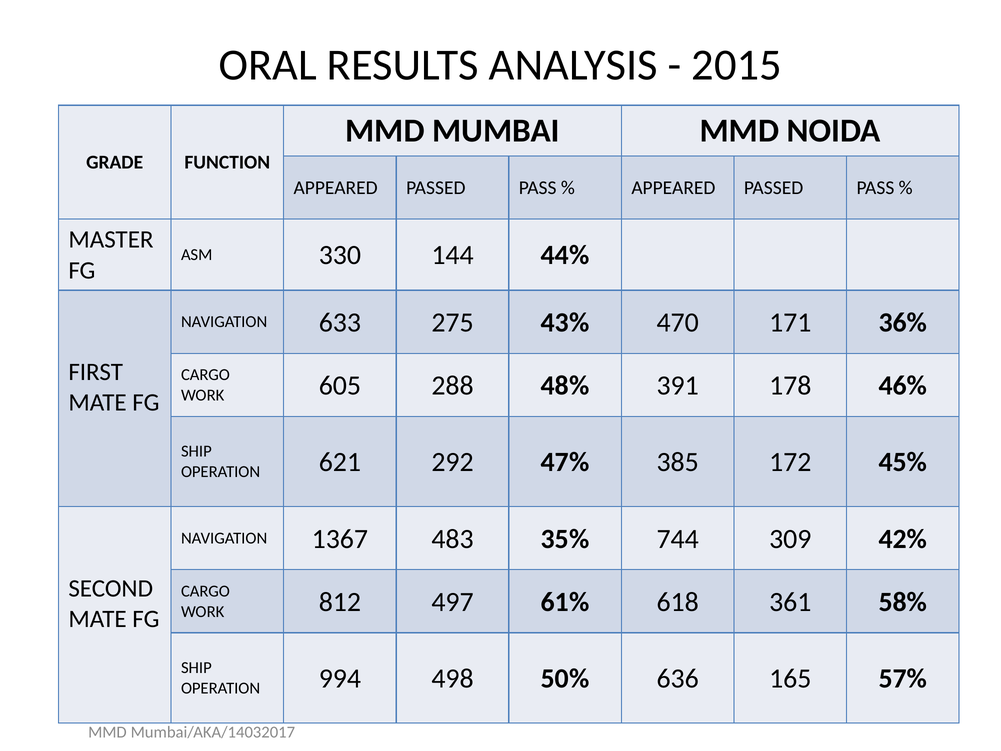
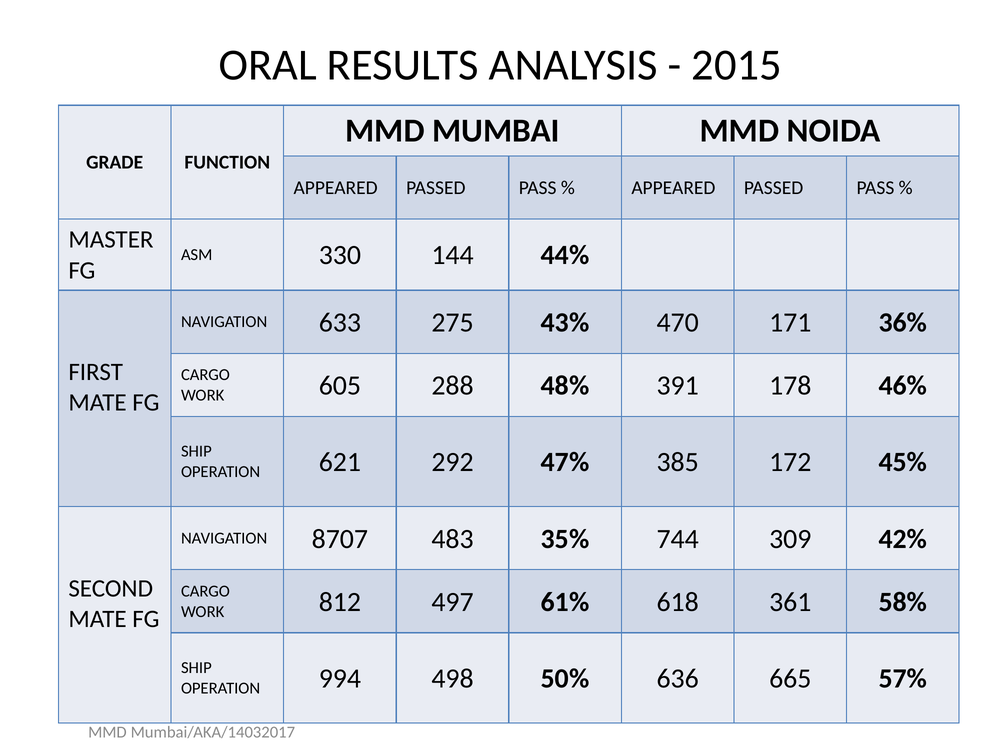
1367: 1367 -> 8707
165: 165 -> 665
